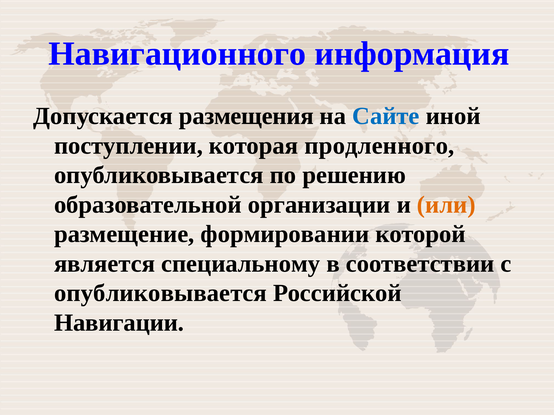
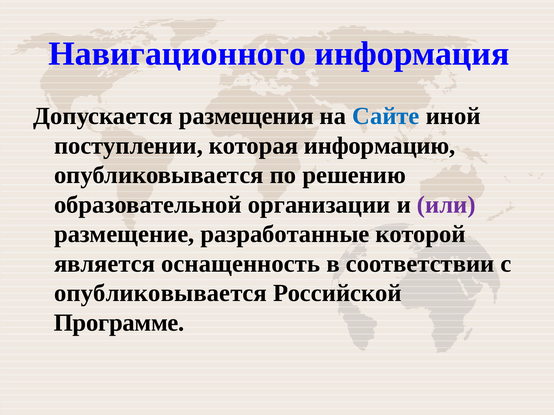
продленного: продленного -> информацию
или colour: orange -> purple
формировании: формировании -> разработанные
специальному: специальному -> оснащенность
Навигации: Навигации -> Программе
